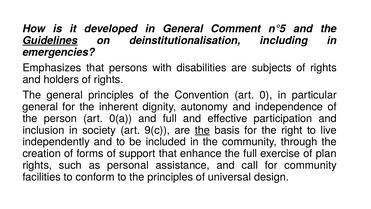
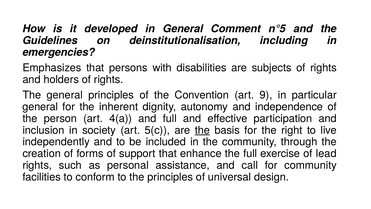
Guidelines underline: present -> none
0: 0 -> 9
0(a: 0(a -> 4(a
9(c: 9(c -> 5(c
plan: plan -> lead
